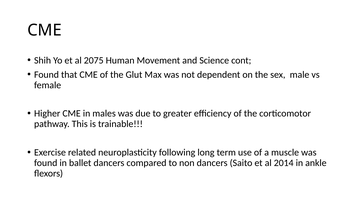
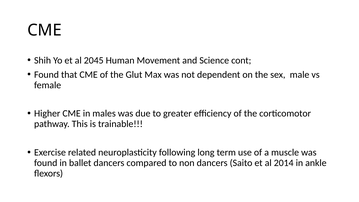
2075: 2075 -> 2045
